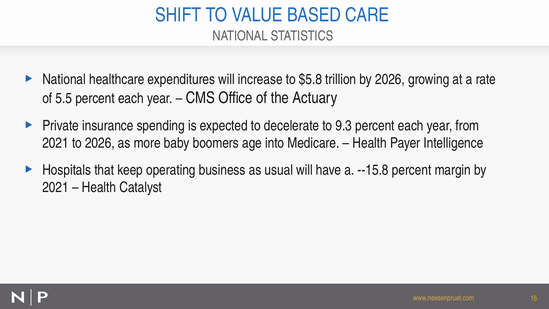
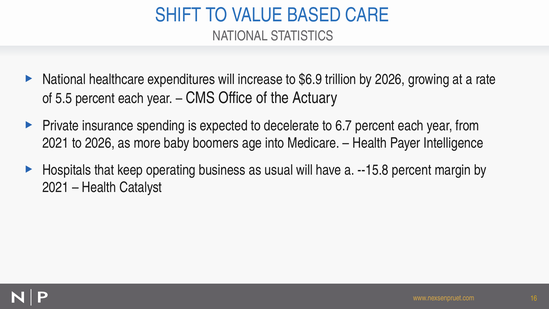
$5.8: $5.8 -> $6.9
9.3: 9.3 -> 6.7
